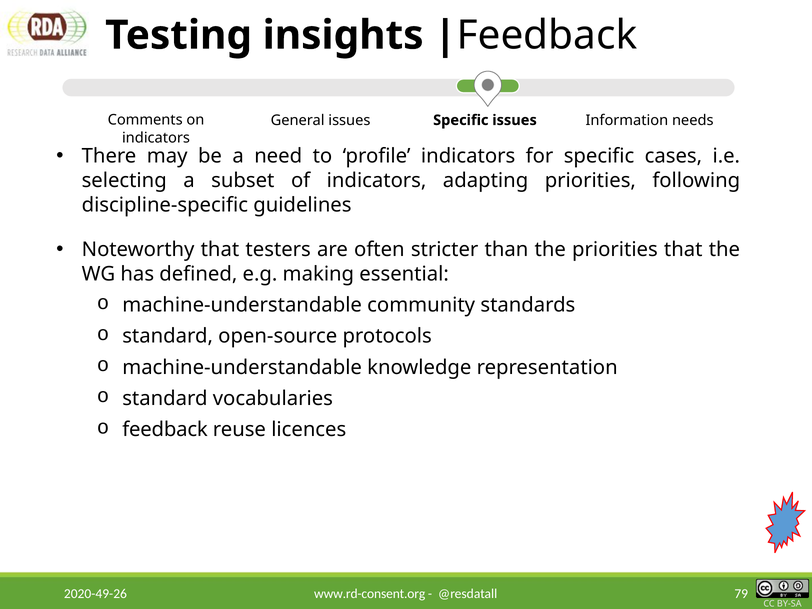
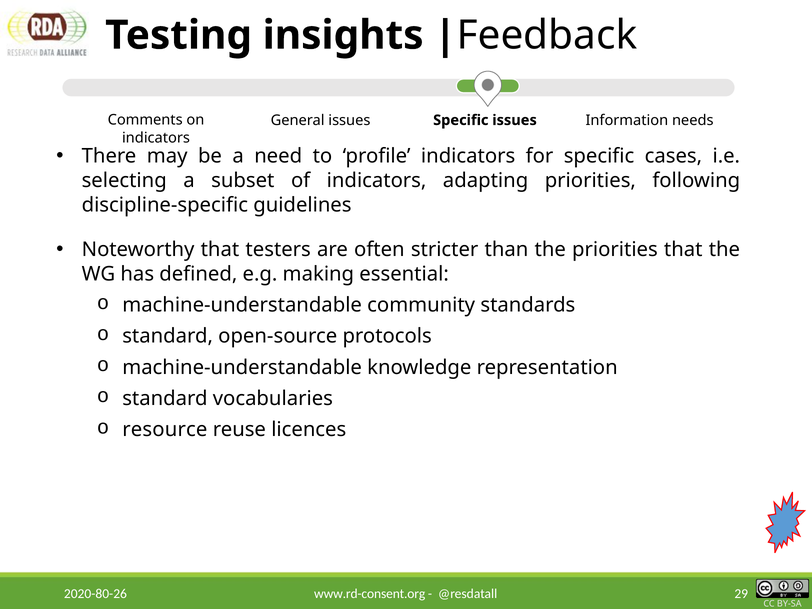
feedback at (165, 430): feedback -> resource
79: 79 -> 29
2020-49-26: 2020-49-26 -> 2020-80-26
